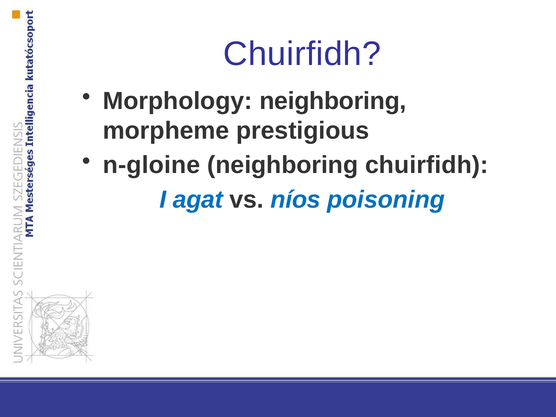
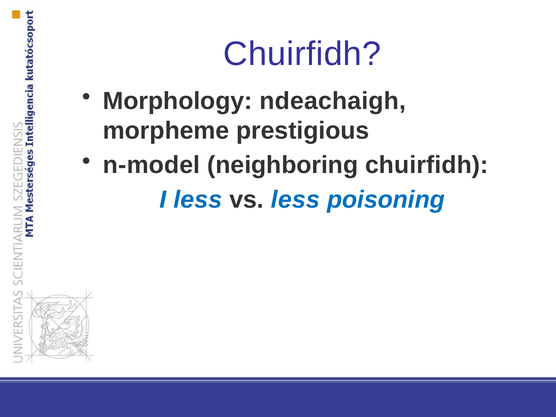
Morphology neighboring: neighboring -> ndeachaigh
n-gloine: n-gloine -> n-model
I agat: agat -> less
vs níos: níos -> less
